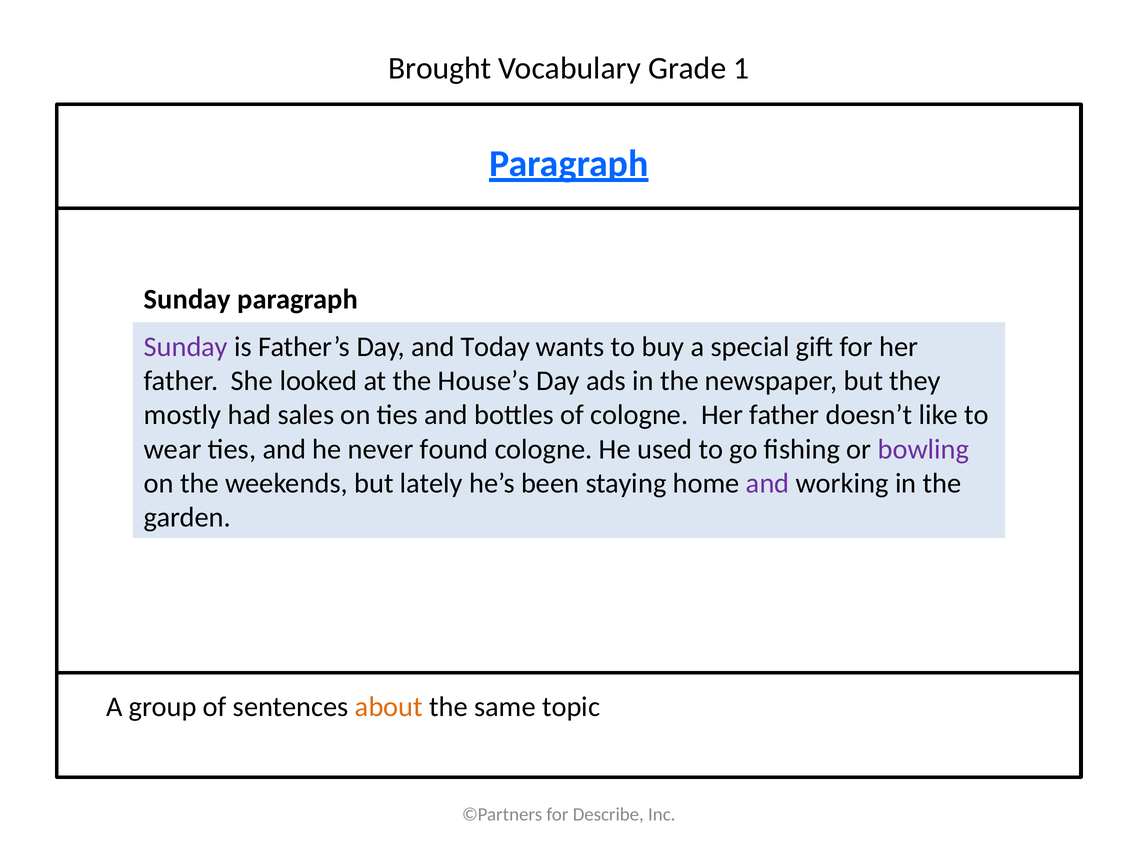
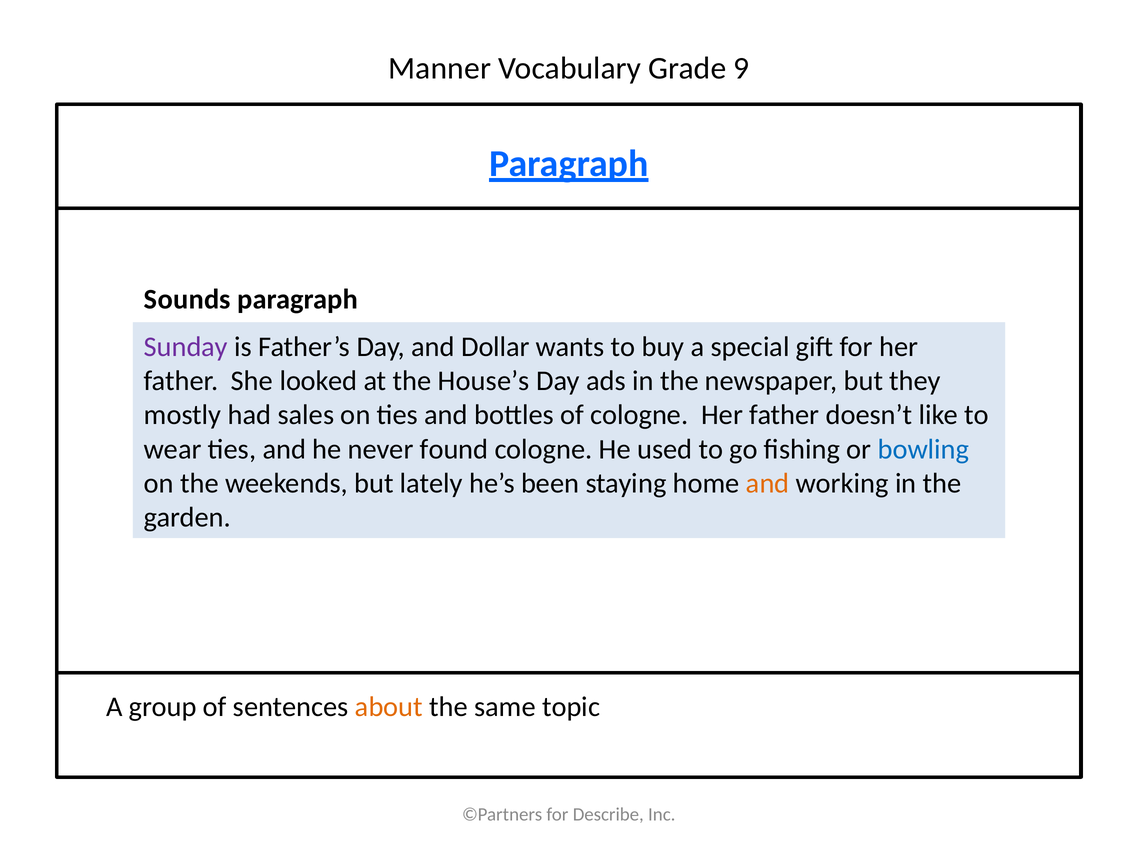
Brought: Brought -> Manner
1: 1 -> 9
Sunday at (187, 300): Sunday -> Sounds
Today: Today -> Dollar
bowling colour: purple -> blue
and at (768, 484) colour: purple -> orange
